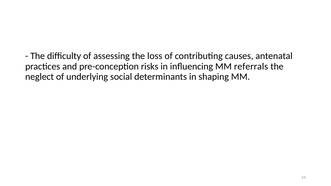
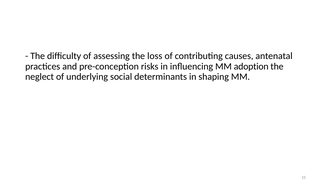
referrals: referrals -> adoption
